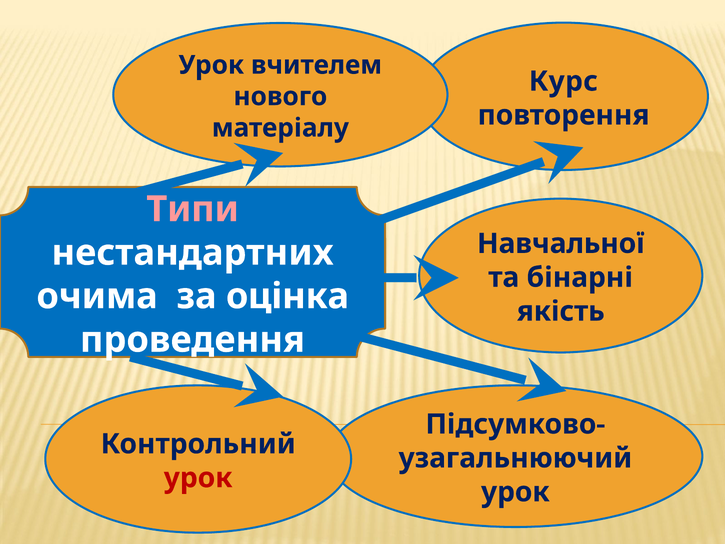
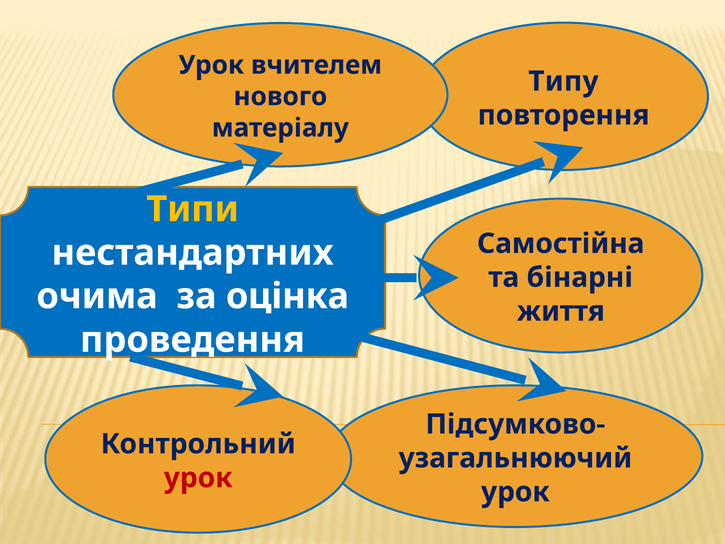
Курс: Курс -> Типу
Типи colour: pink -> yellow
Навчальної: Навчальної -> Самостійна
якість: якість -> життя
